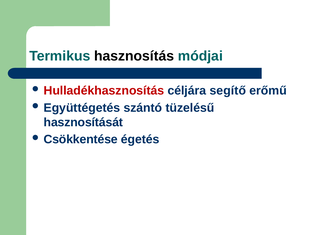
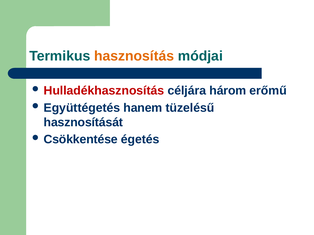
hasznosítás colour: black -> orange
segítő: segítő -> három
szántó: szántó -> hanem
